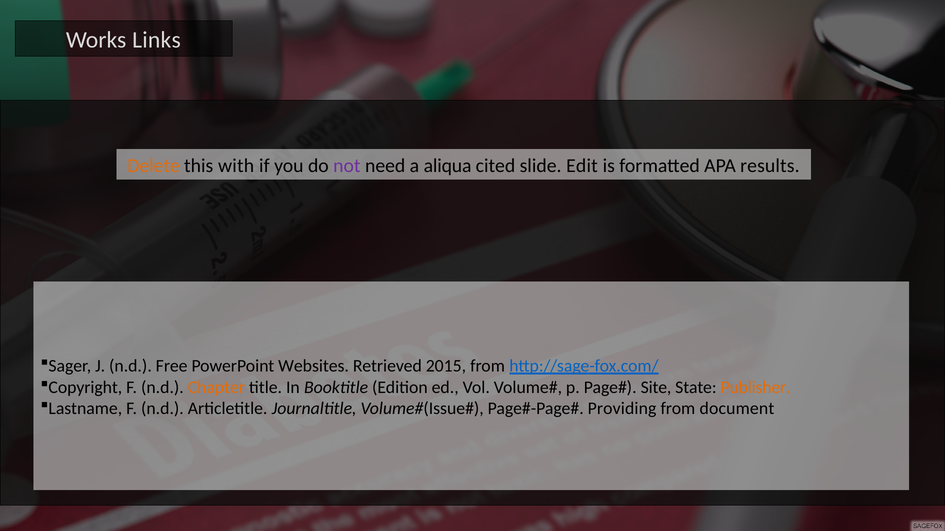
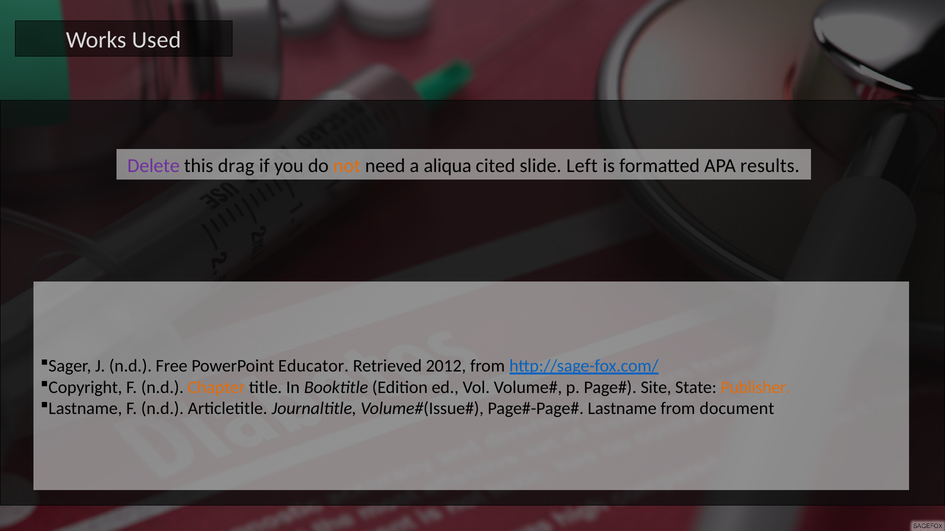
Links: Links -> Used
Delete colour: orange -> purple
with: with -> drag
not colour: purple -> orange
Edit: Edit -> Left
Websites: Websites -> Educator
2015: 2015 -> 2012
Providing at (622, 409): Providing -> Lastname
